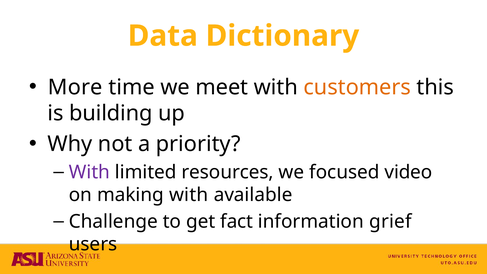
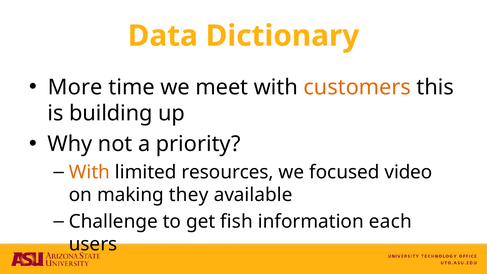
With at (89, 172) colour: purple -> orange
making with: with -> they
fact: fact -> fish
grief: grief -> each
